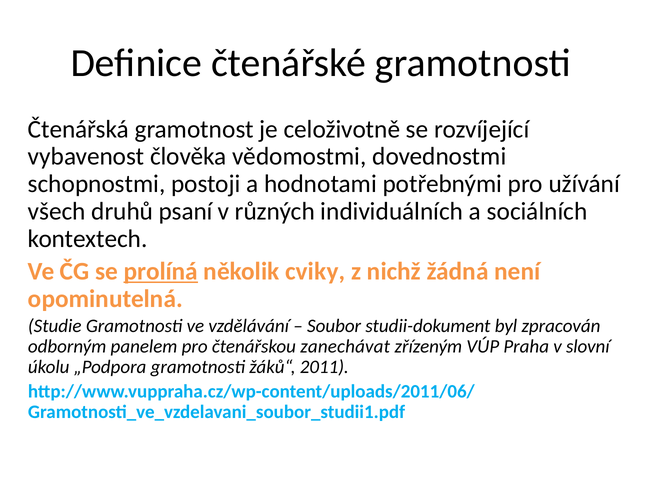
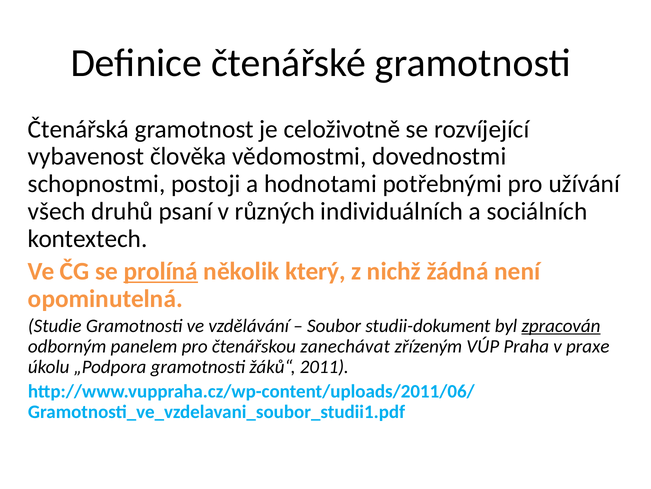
cviky: cviky -> který
zpracován underline: none -> present
slovní: slovní -> praxe
